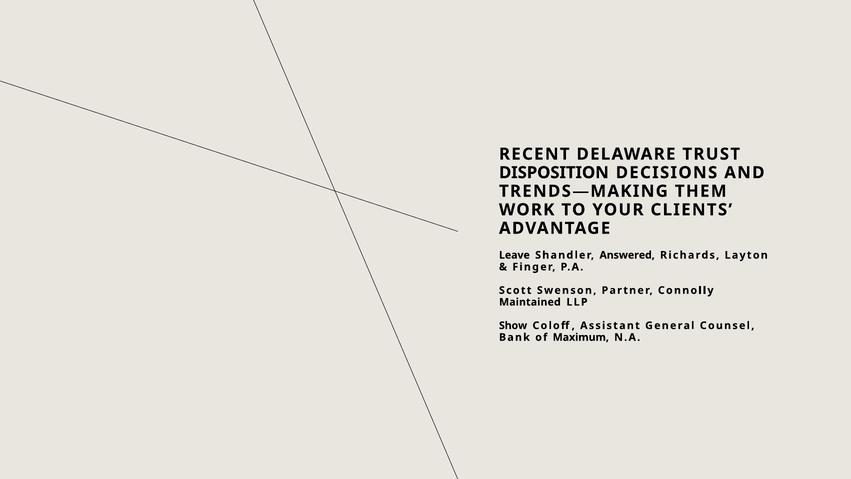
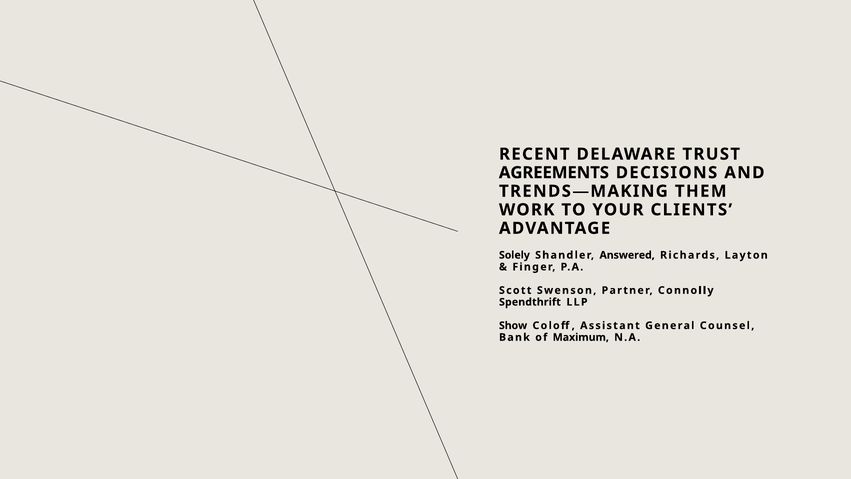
DISPOSITION: DISPOSITION -> AGREEMENTS
Leave: Leave -> Solely
Maintained: Maintained -> Spendthrift
